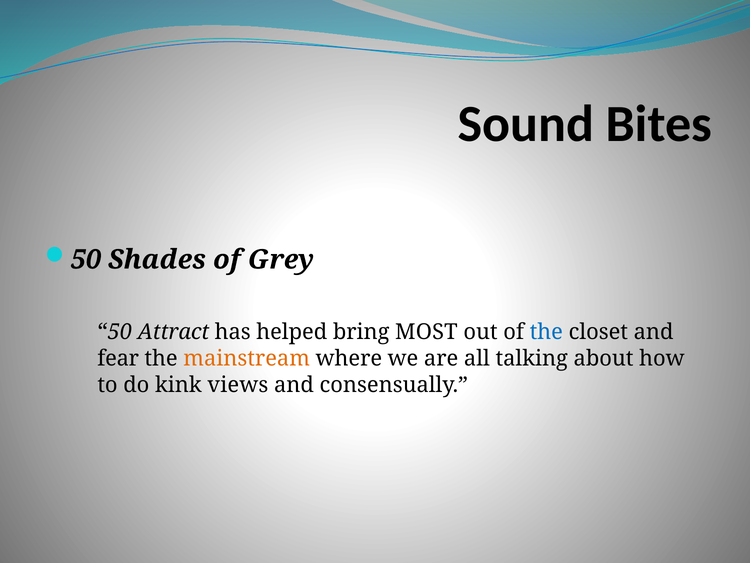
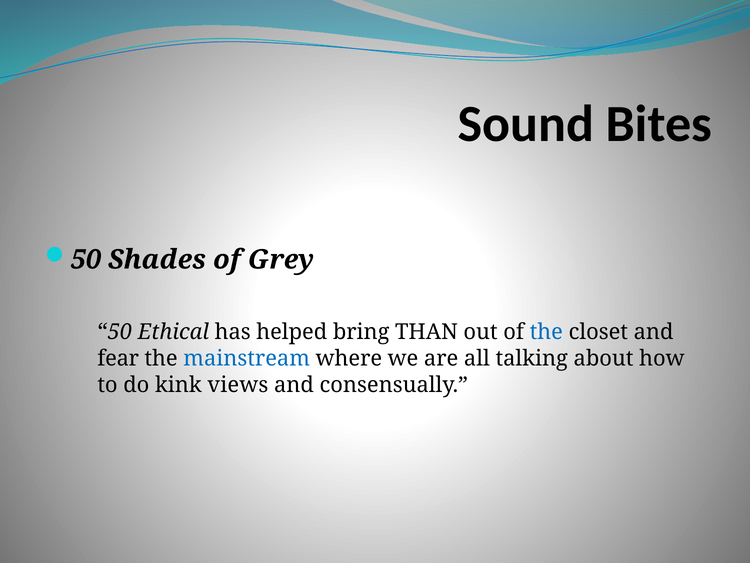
Attract: Attract -> Ethical
MOST: MOST -> THAN
mainstream colour: orange -> blue
